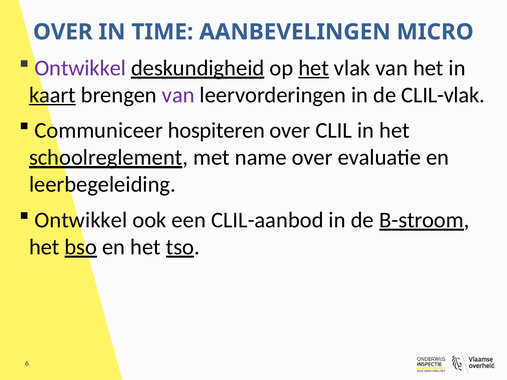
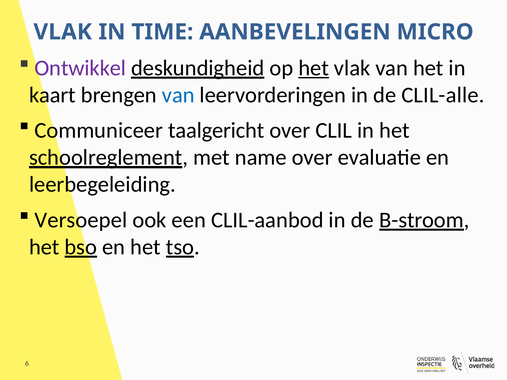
OVER at (63, 32): OVER -> VLAK
kaart underline: present -> none
van at (178, 95) colour: purple -> blue
CLIL-vlak: CLIL-vlak -> CLIL-alle
hospiteren: hospiteren -> taalgericht
Ontwikkel at (81, 220): Ontwikkel -> Versoepel
